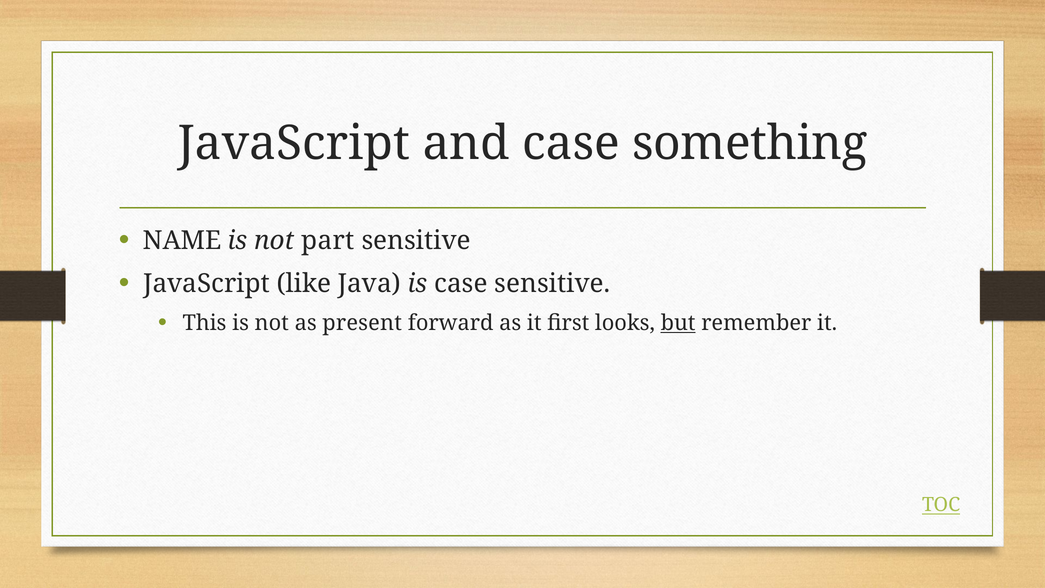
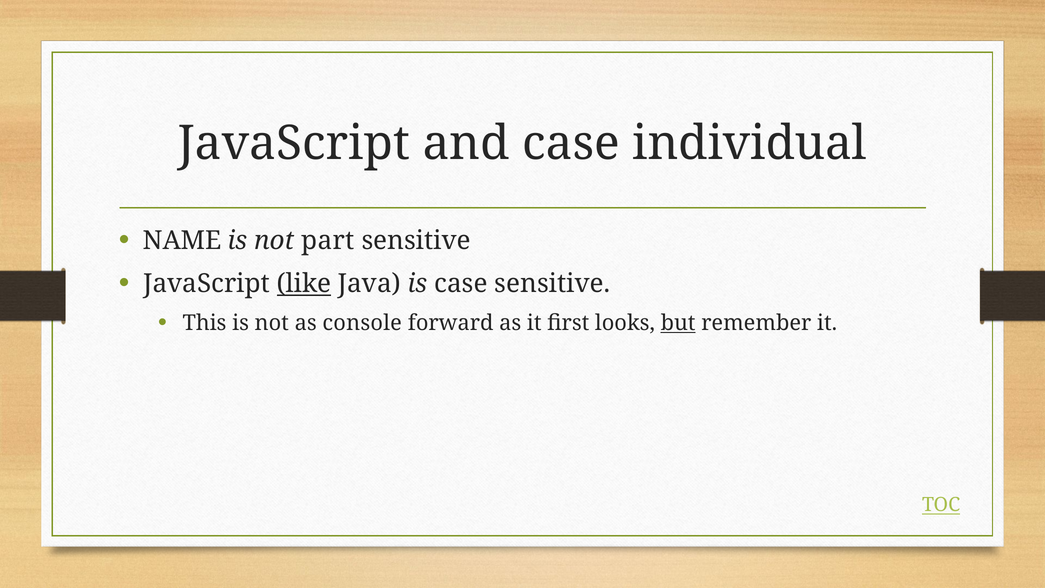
something: something -> individual
like underline: none -> present
present: present -> console
